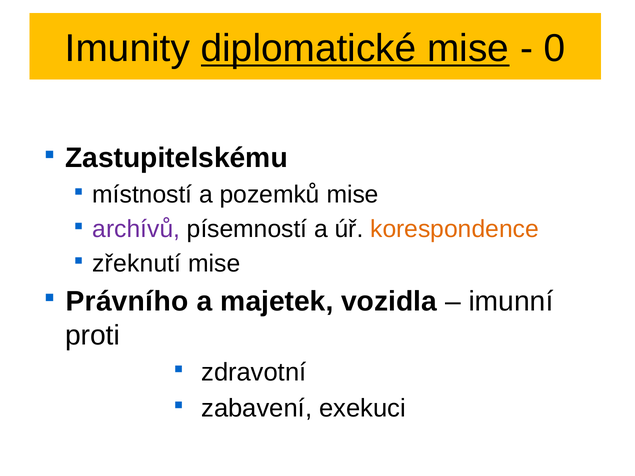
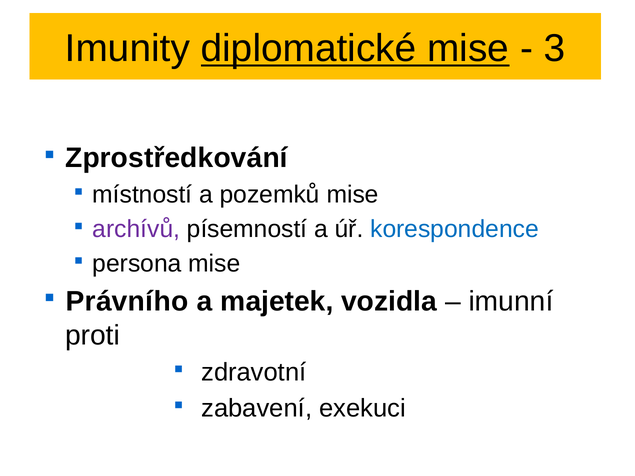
0: 0 -> 3
Zastupitelskému: Zastupitelskému -> Zprostředkování
korespondence colour: orange -> blue
zřeknutí: zřeknutí -> persona
